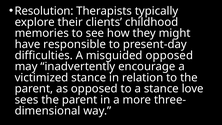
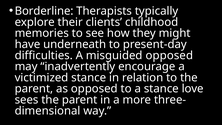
Resolution: Resolution -> Borderline
responsible: responsible -> underneath
